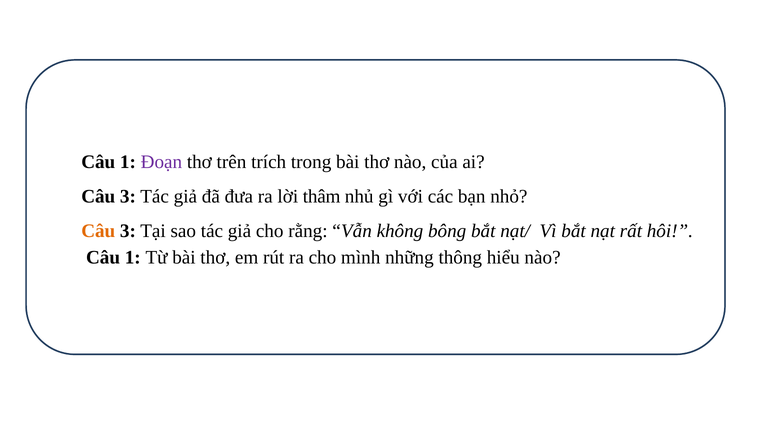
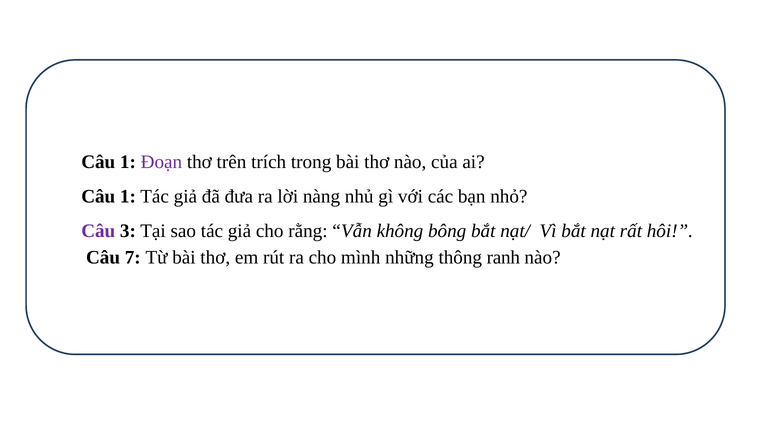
3 at (128, 197): 3 -> 1
thâm: thâm -> nàng
Câu at (98, 231) colour: orange -> purple
1 at (133, 257): 1 -> 7
hiểu: hiểu -> ranh
